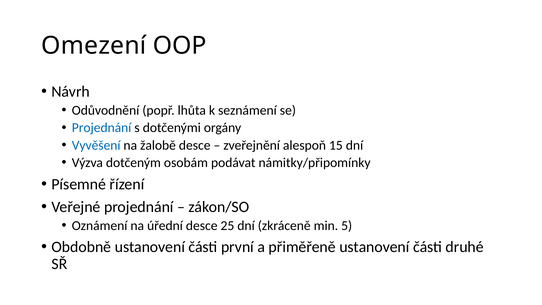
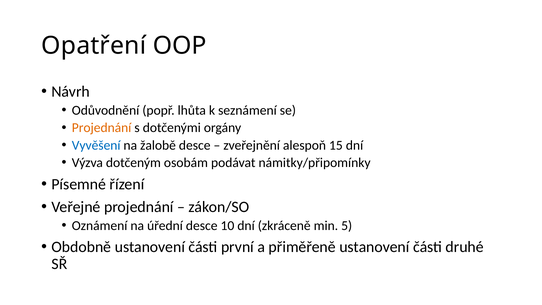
Omezení: Omezení -> Opatření
Projednání at (102, 128) colour: blue -> orange
25: 25 -> 10
